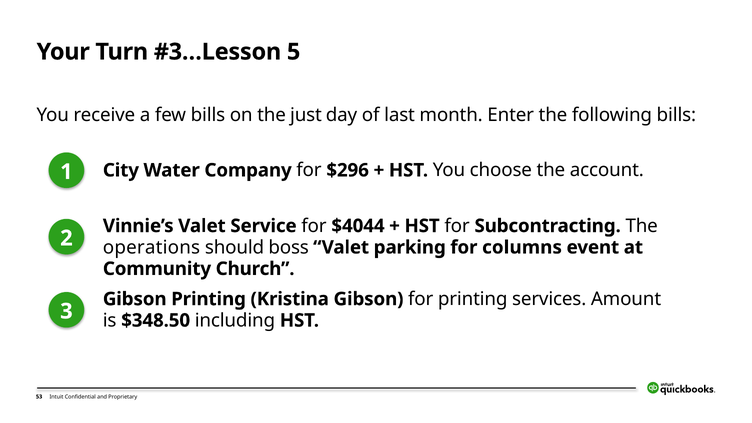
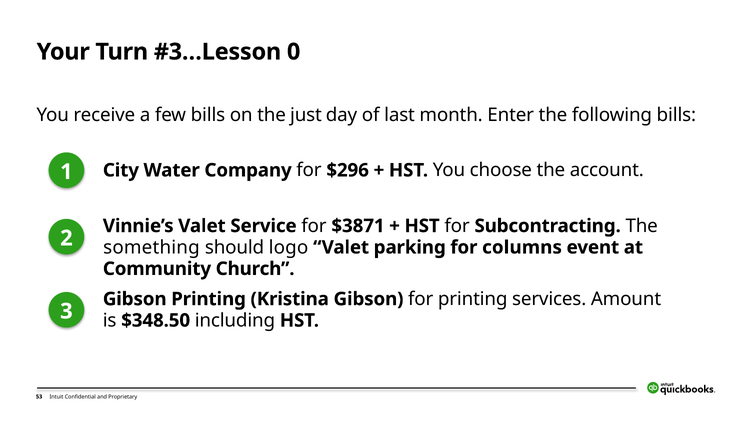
5: 5 -> 0
$4044: $4044 -> $3871
operations: operations -> something
boss: boss -> logo
